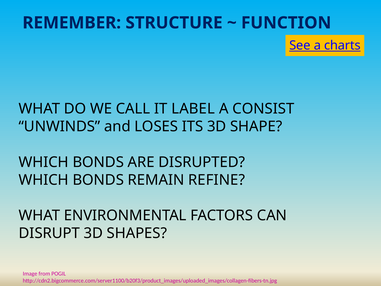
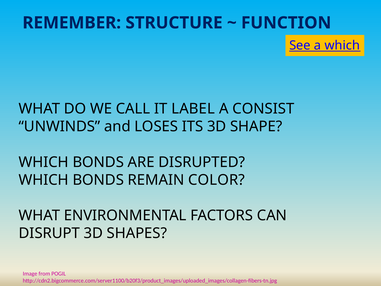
a charts: charts -> which
REFINE: REFINE -> COLOR
